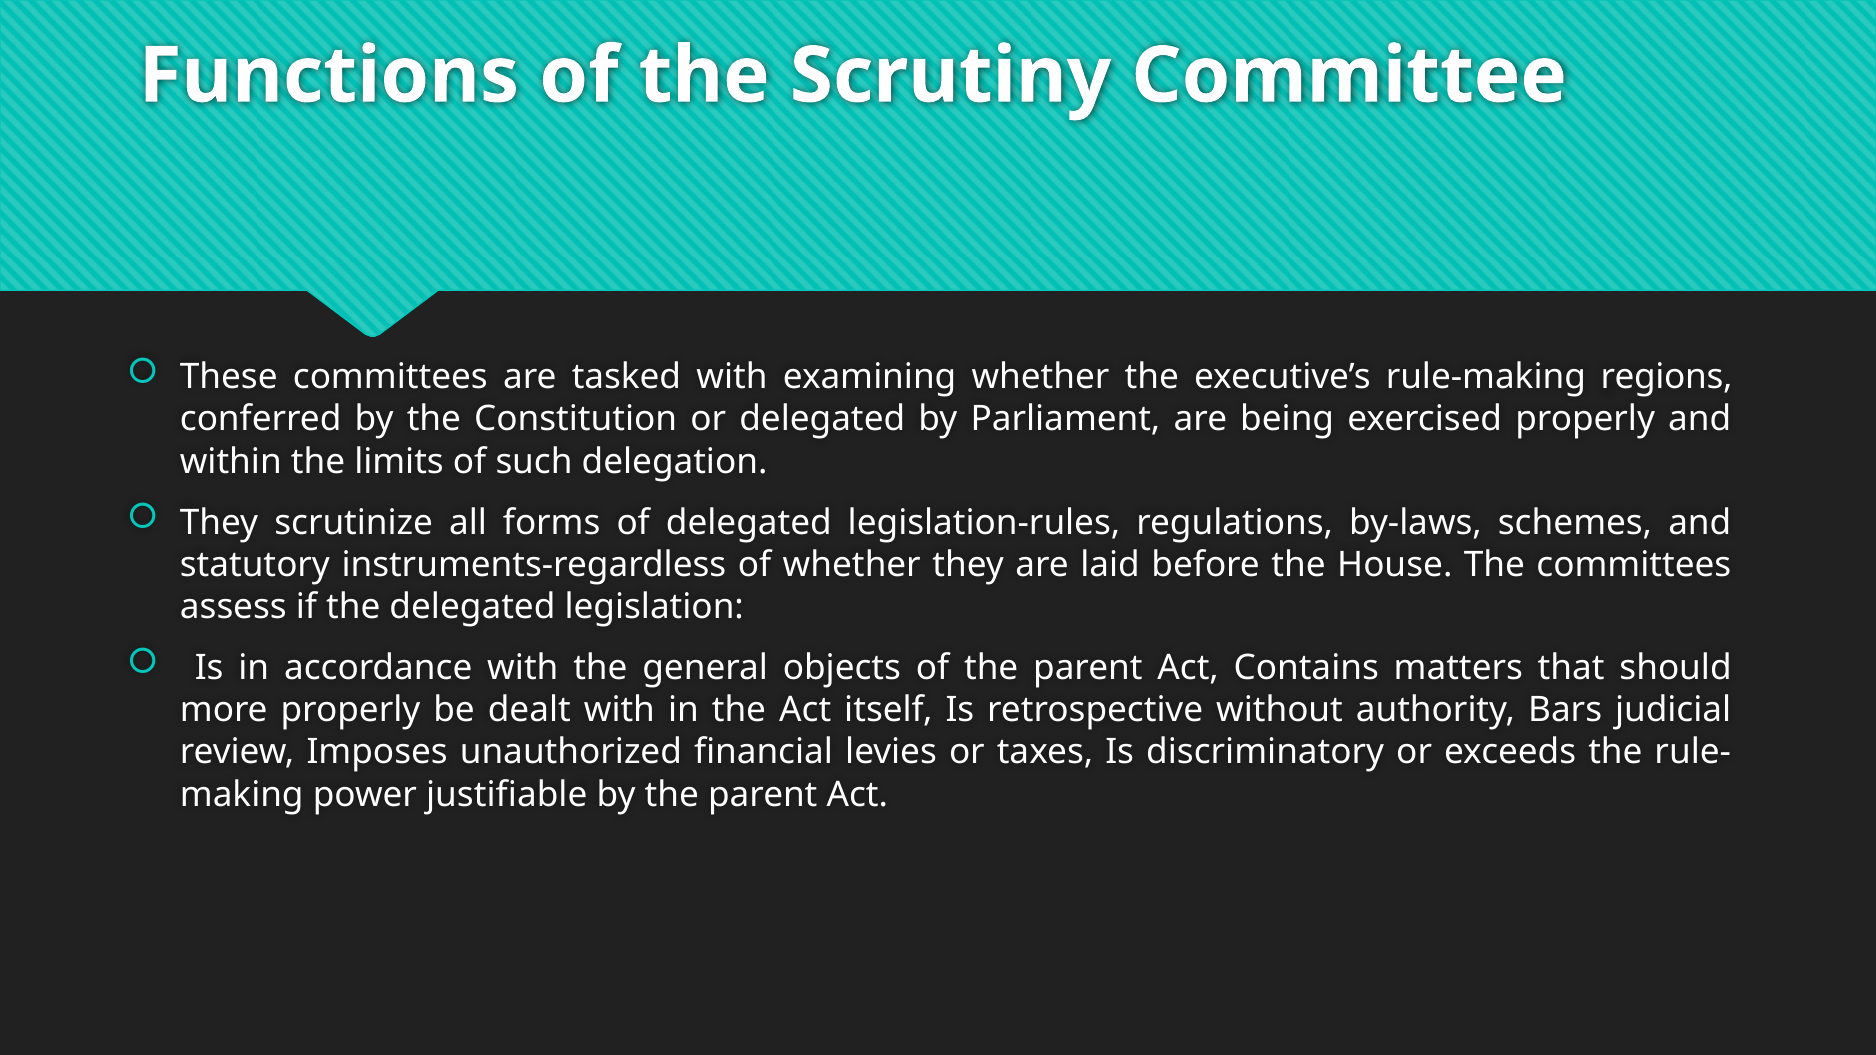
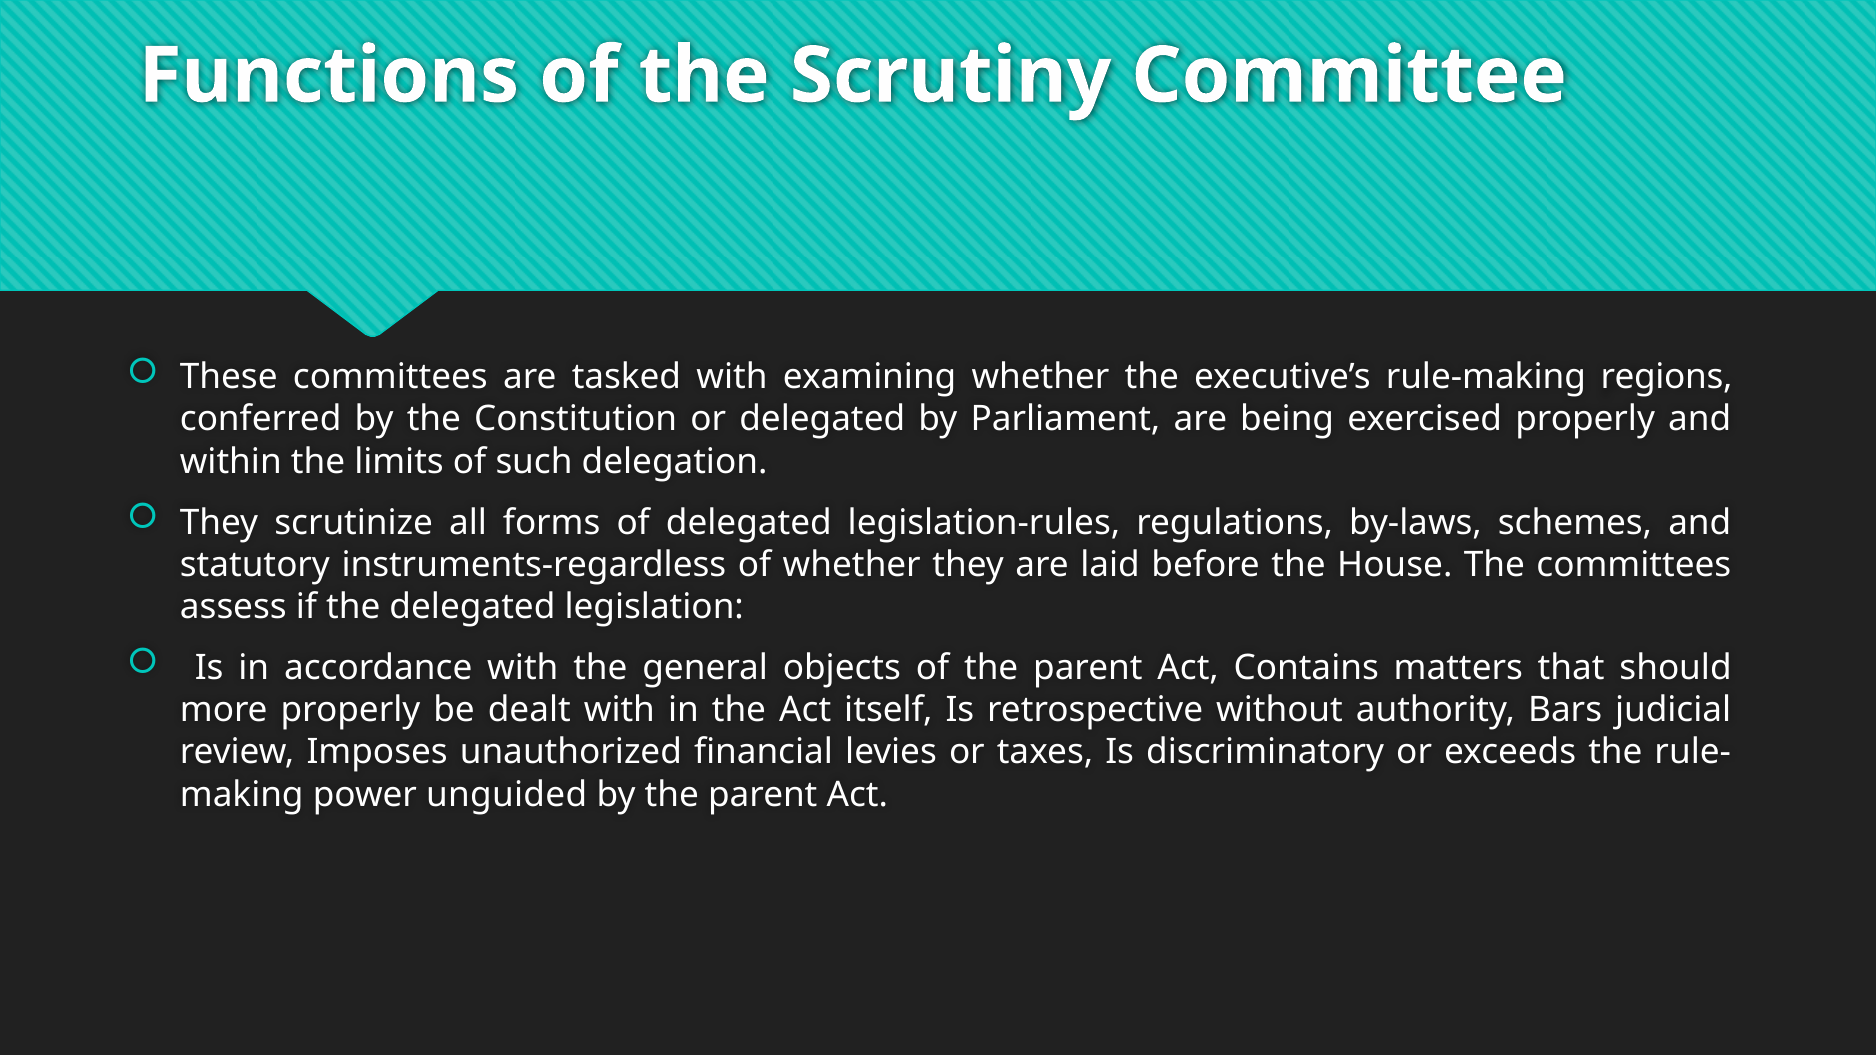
justifiable: justifiable -> unguided
